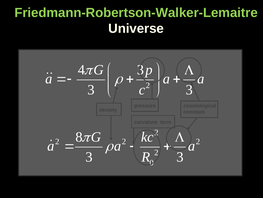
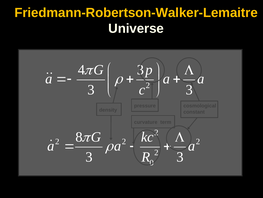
Friedmann-Robertson-Walker-Lemaitre colour: light green -> yellow
